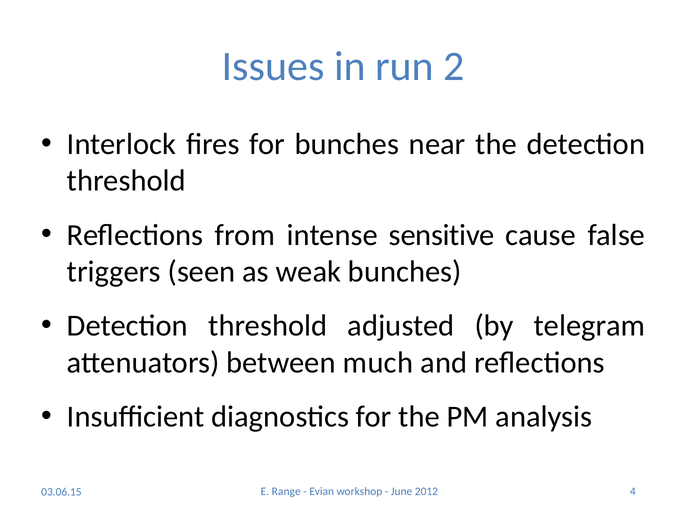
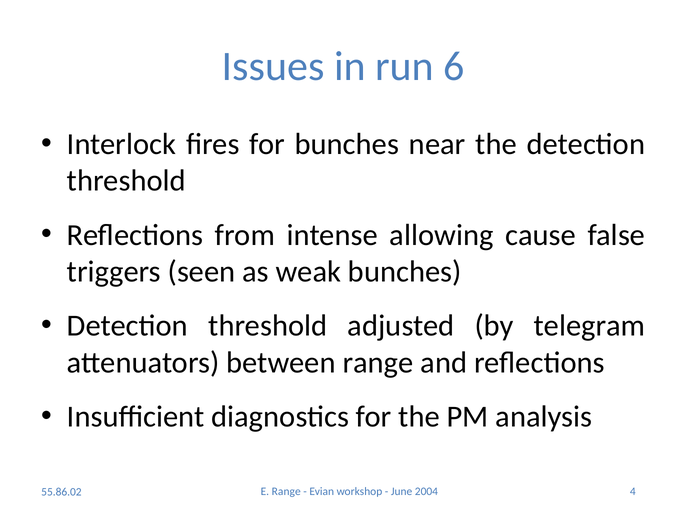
2: 2 -> 6
sensitive: sensitive -> allowing
between much: much -> range
2012: 2012 -> 2004
03.06.15: 03.06.15 -> 55.86.02
